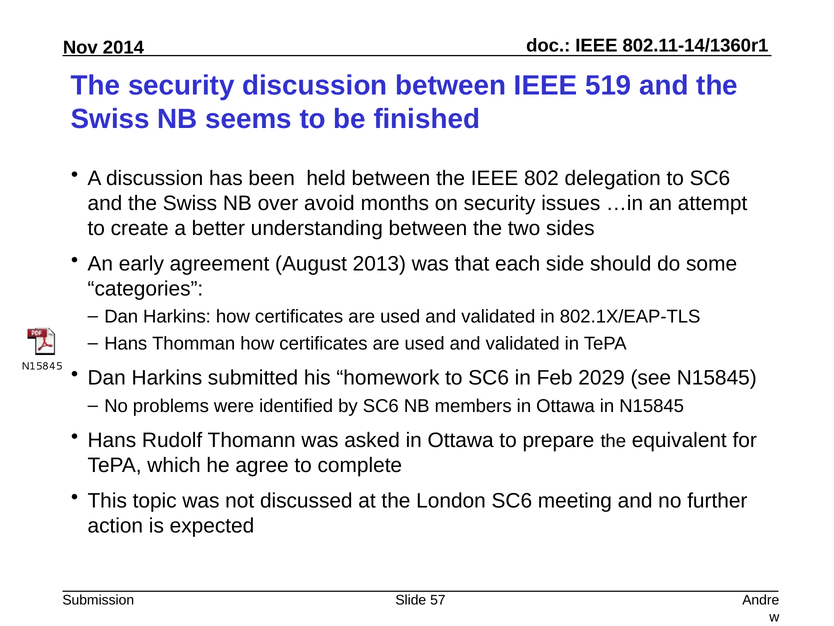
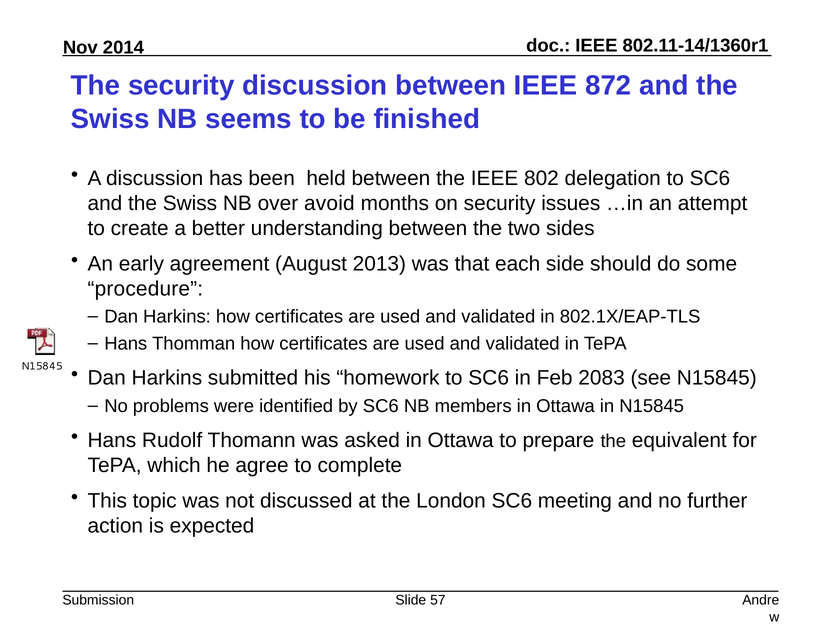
519: 519 -> 872
categories: categories -> procedure
2029: 2029 -> 2083
